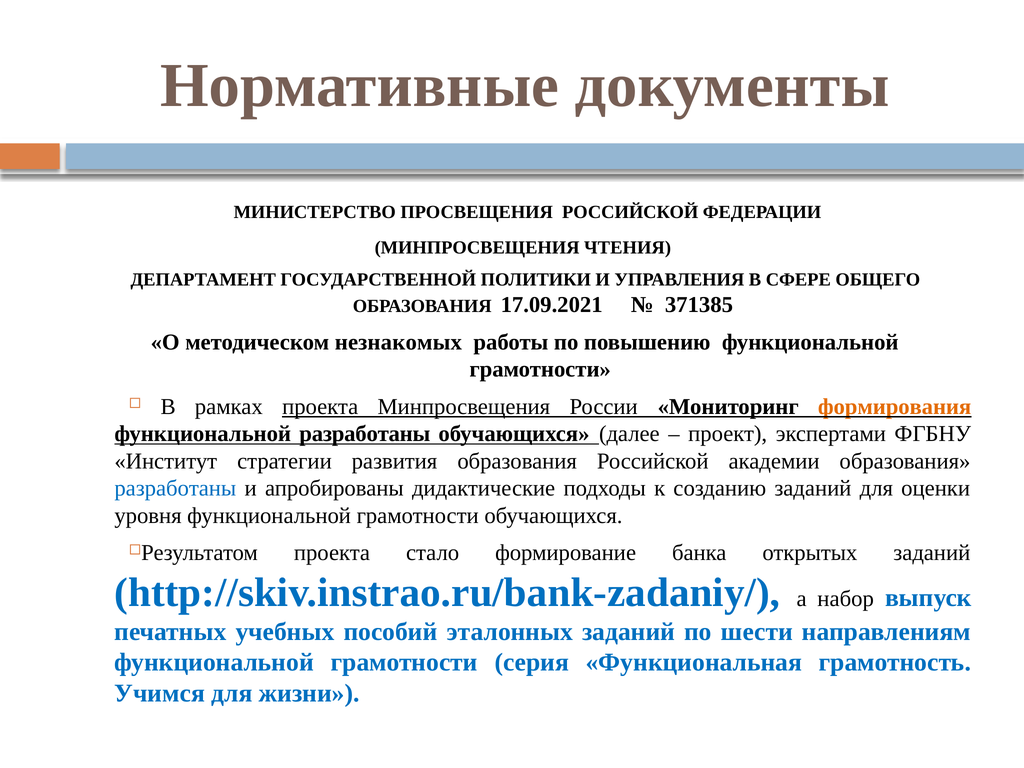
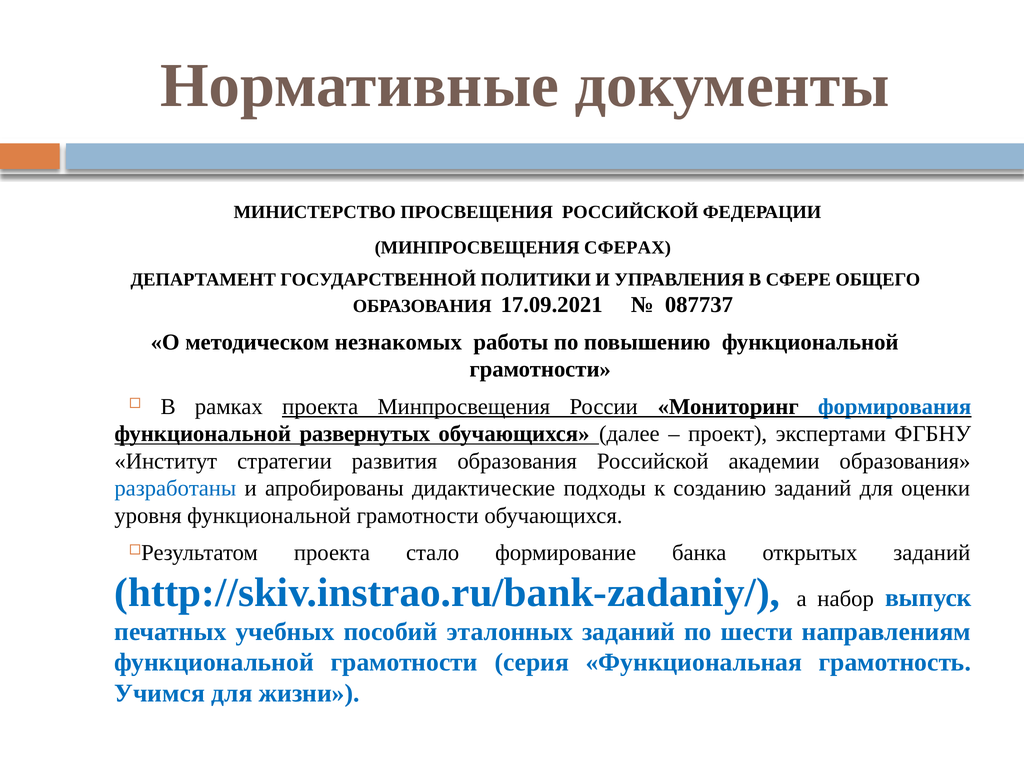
ЧТЕНИЯ: ЧТЕНИЯ -> СФЕРАХ
371385: 371385 -> 087737
формирования colour: orange -> blue
функциональной разработаны: разработаны -> развернутых
